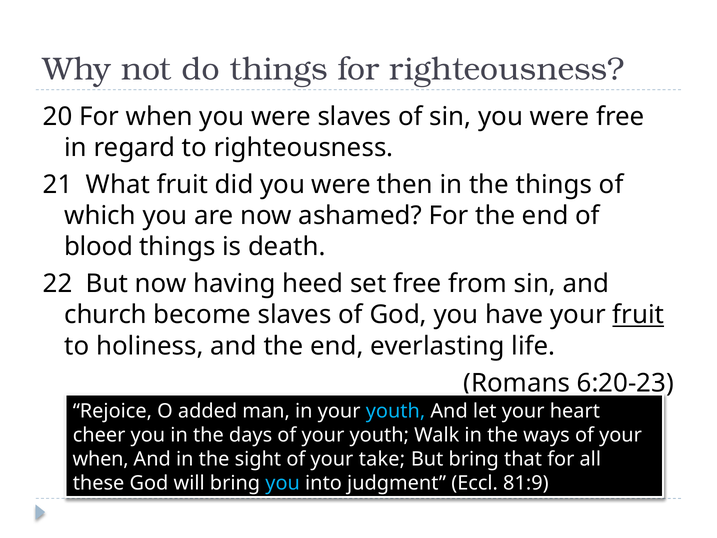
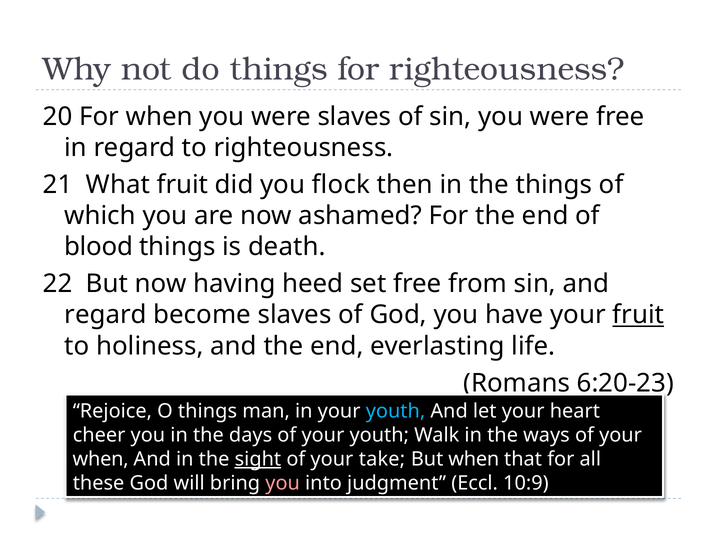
did you were: were -> flock
church at (106, 315): church -> regard
O added: added -> things
sight underline: none -> present
But bring: bring -> when
you at (283, 483) colour: light blue -> pink
81:9: 81:9 -> 10:9
